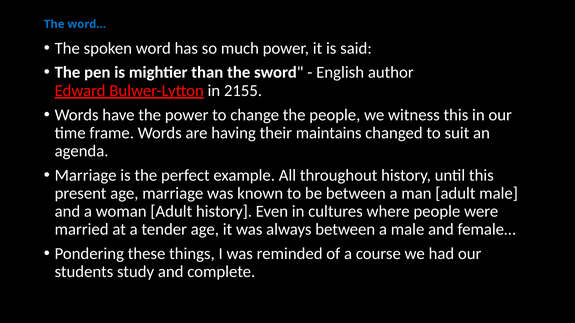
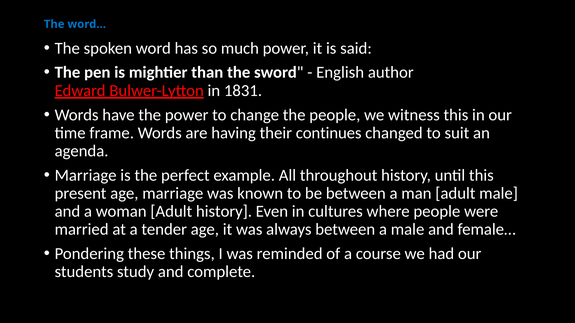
2155: 2155 -> 1831
maintains: maintains -> continues
